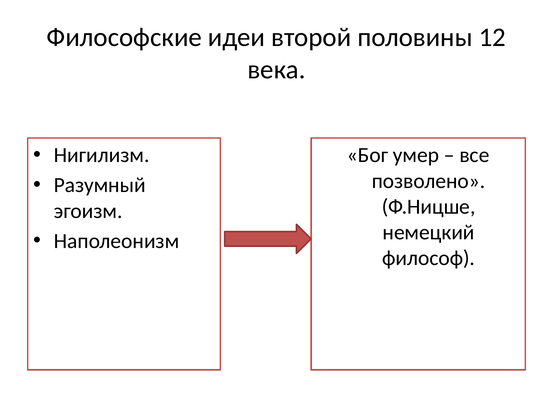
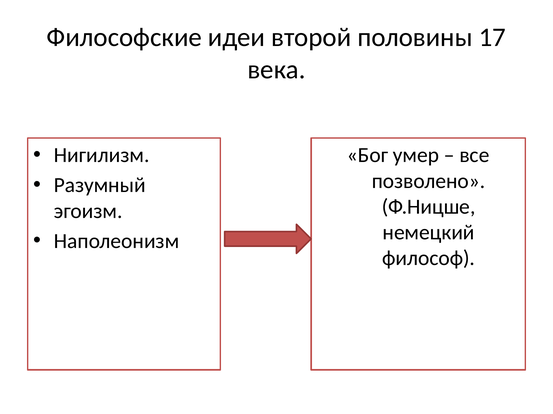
12: 12 -> 17
